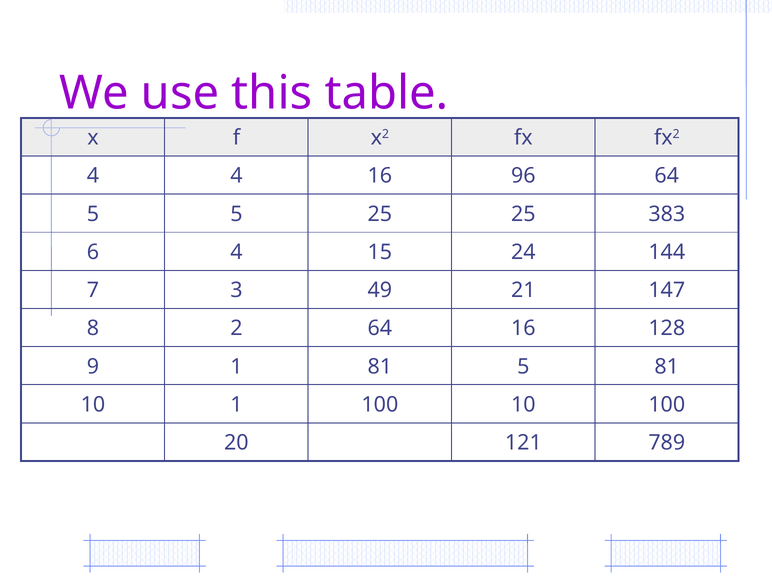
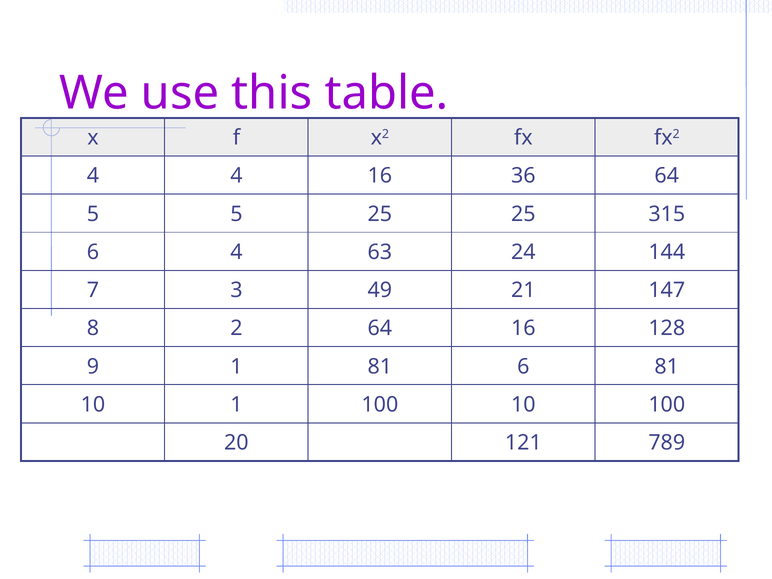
96: 96 -> 36
383: 383 -> 315
15: 15 -> 63
81 5: 5 -> 6
